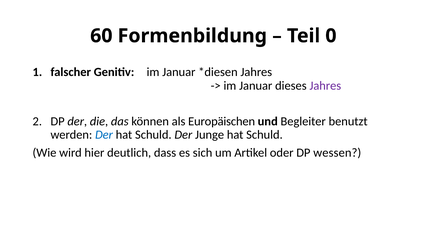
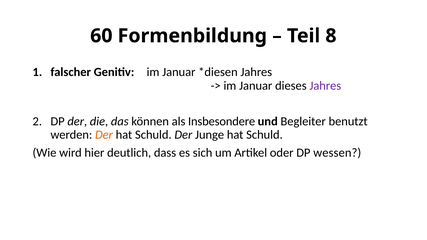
0: 0 -> 8
Europäischen: Europäischen -> Insbesondere
Der at (104, 135) colour: blue -> orange
